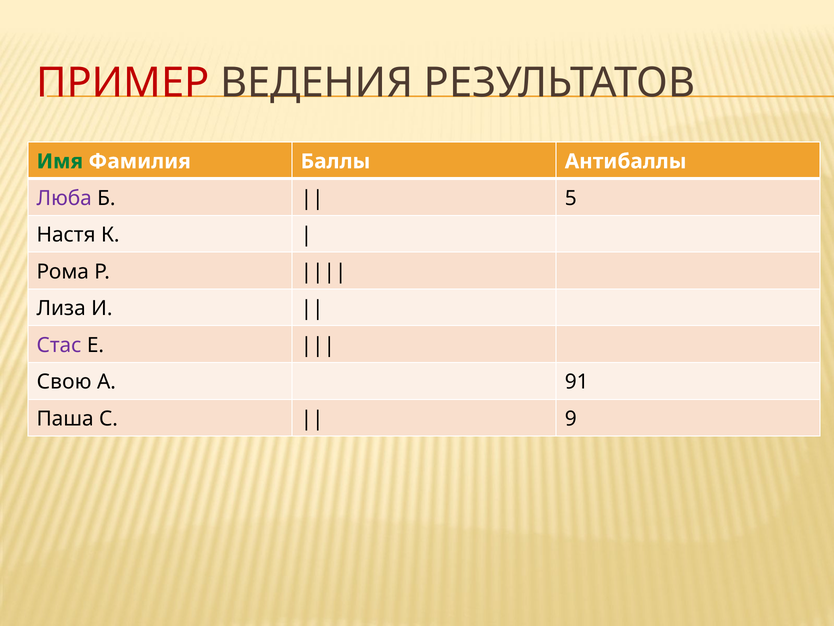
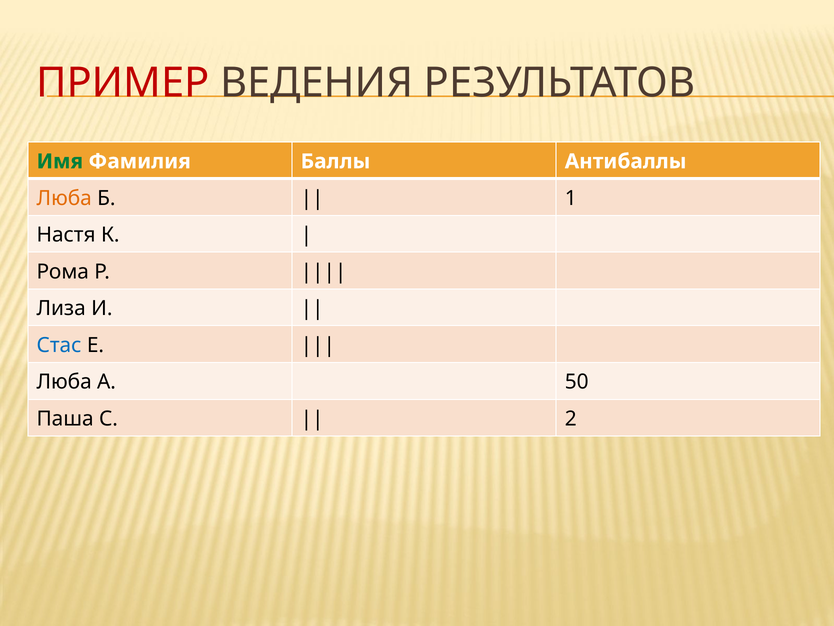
Люба at (64, 198) colour: purple -> orange
5: 5 -> 1
Стас colour: purple -> blue
Свою at (64, 382): Свою -> Люба
91: 91 -> 50
9: 9 -> 2
